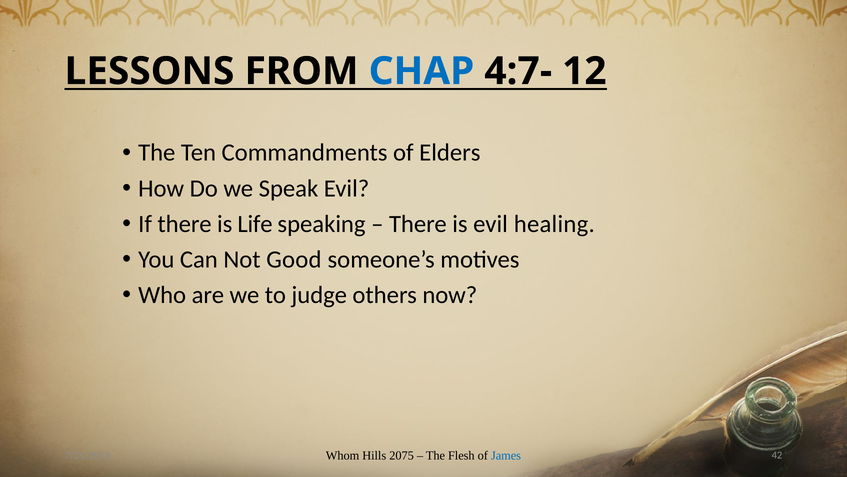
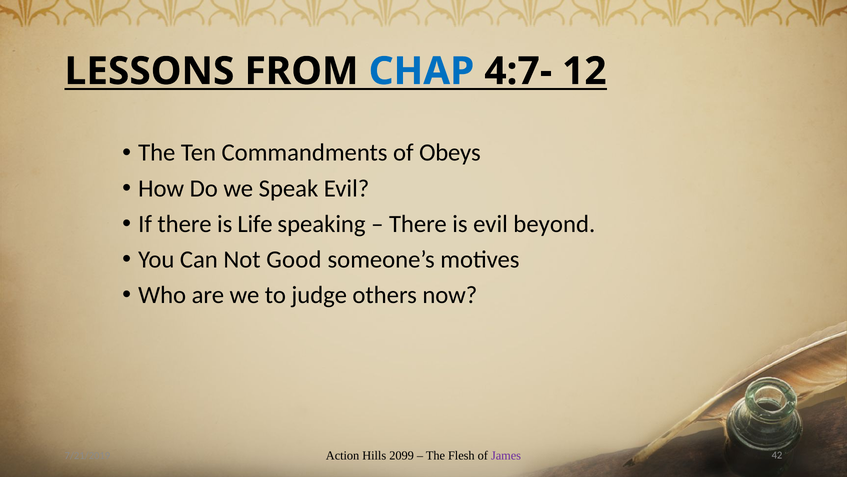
Elders: Elders -> Obeys
healing: healing -> beyond
Whom: Whom -> Action
2075: 2075 -> 2099
James colour: blue -> purple
